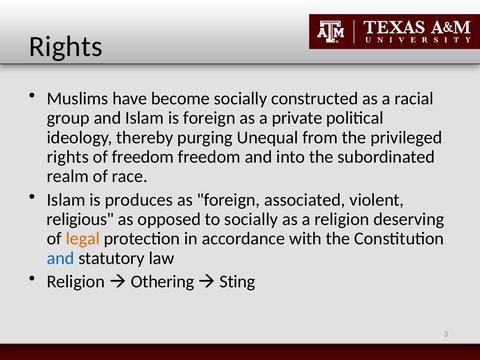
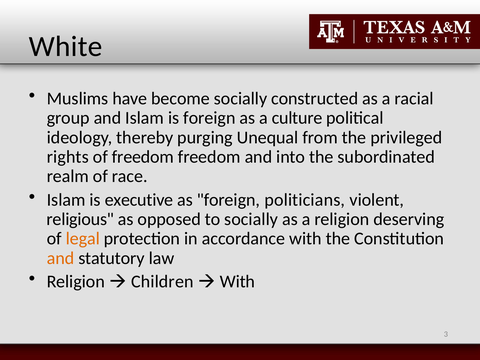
Rights at (66, 46): Rights -> White
private: private -> culture
produces: produces -> executive
associated: associated -> politicians
and at (61, 258) colour: blue -> orange
Othering: Othering -> Children
Sting at (237, 282): Sting -> With
